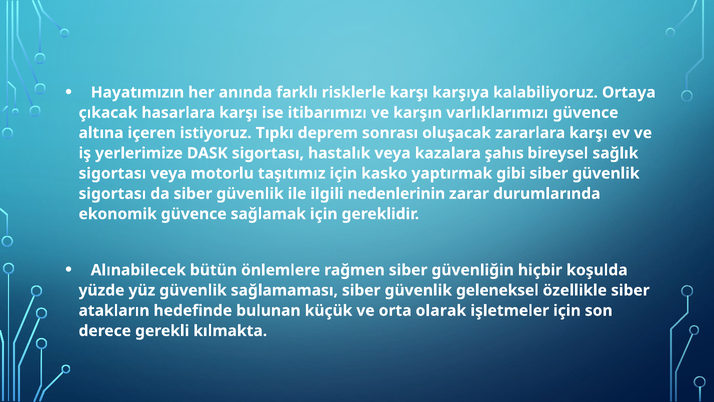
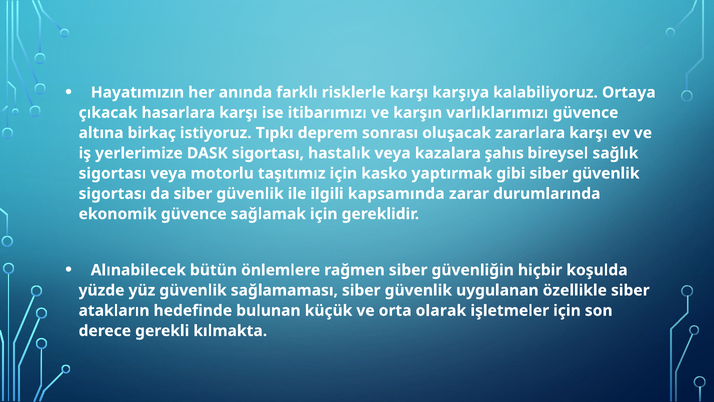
içeren: içeren -> birkaç
nedenlerinin: nedenlerinin -> kapsamında
geleneksel: geleneksel -> uygulanan
